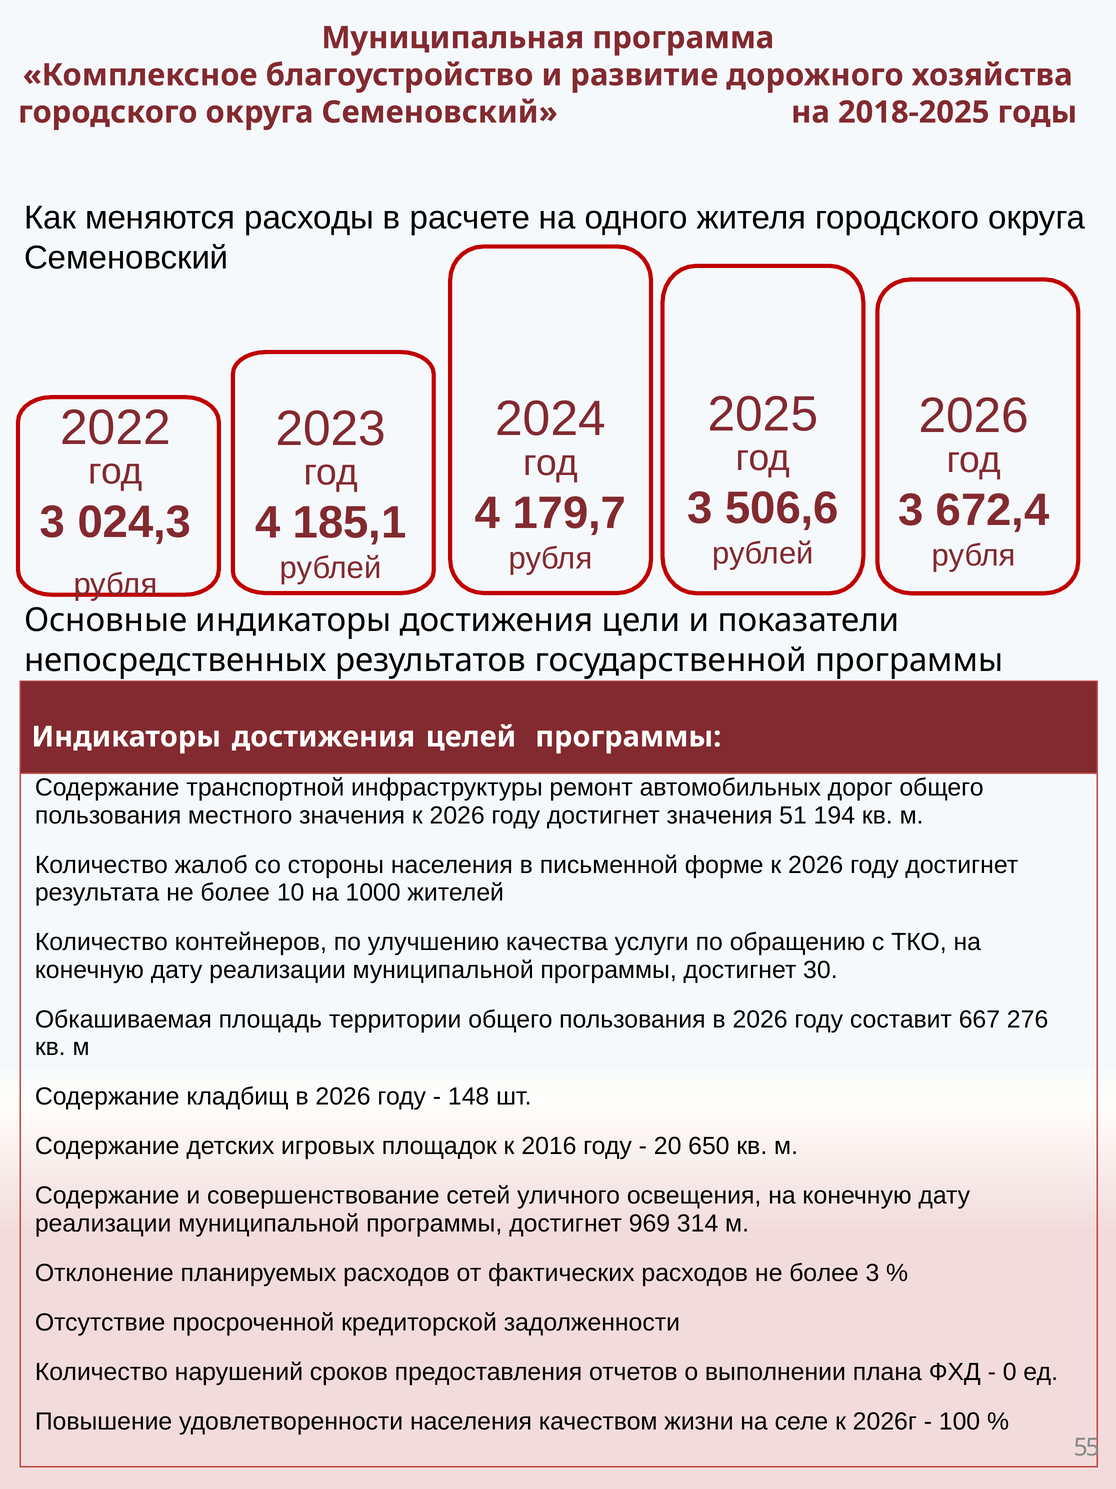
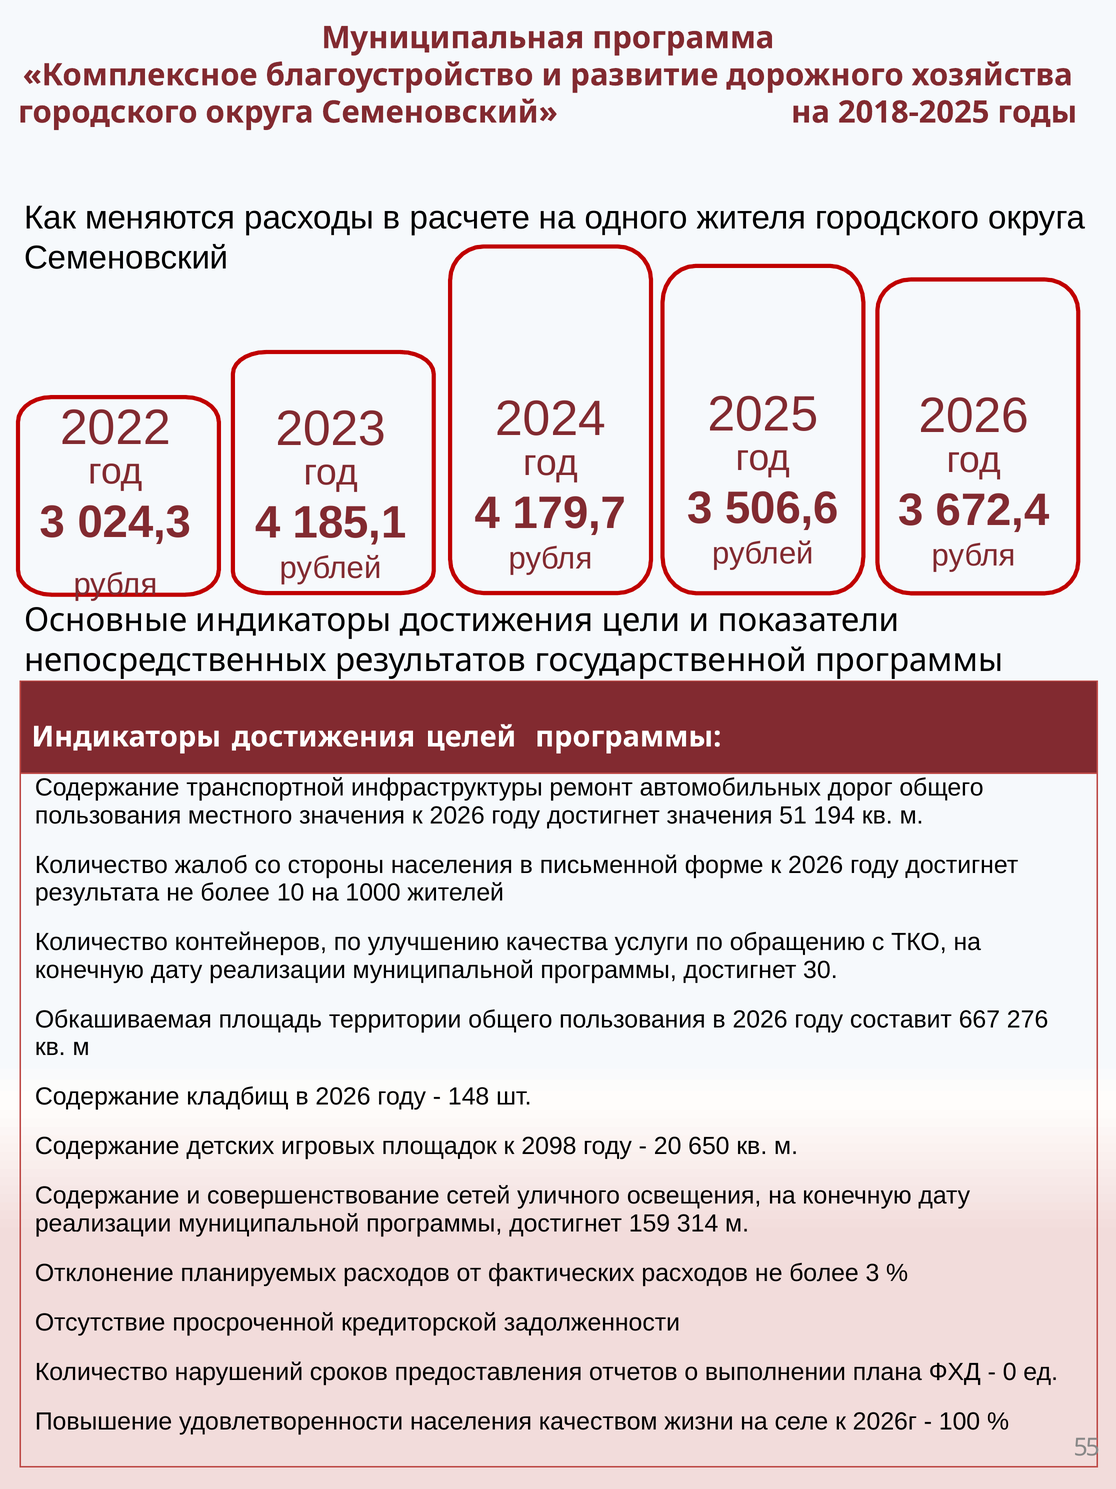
2016: 2016 -> 2098
969: 969 -> 159
